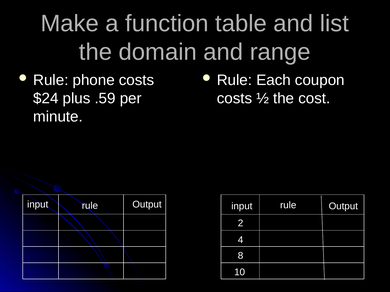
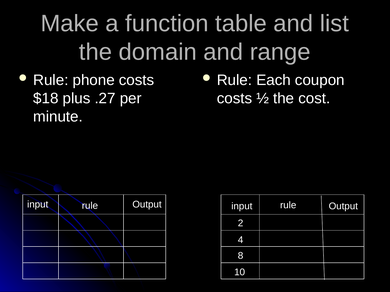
$24: $24 -> $18
.59: .59 -> .27
